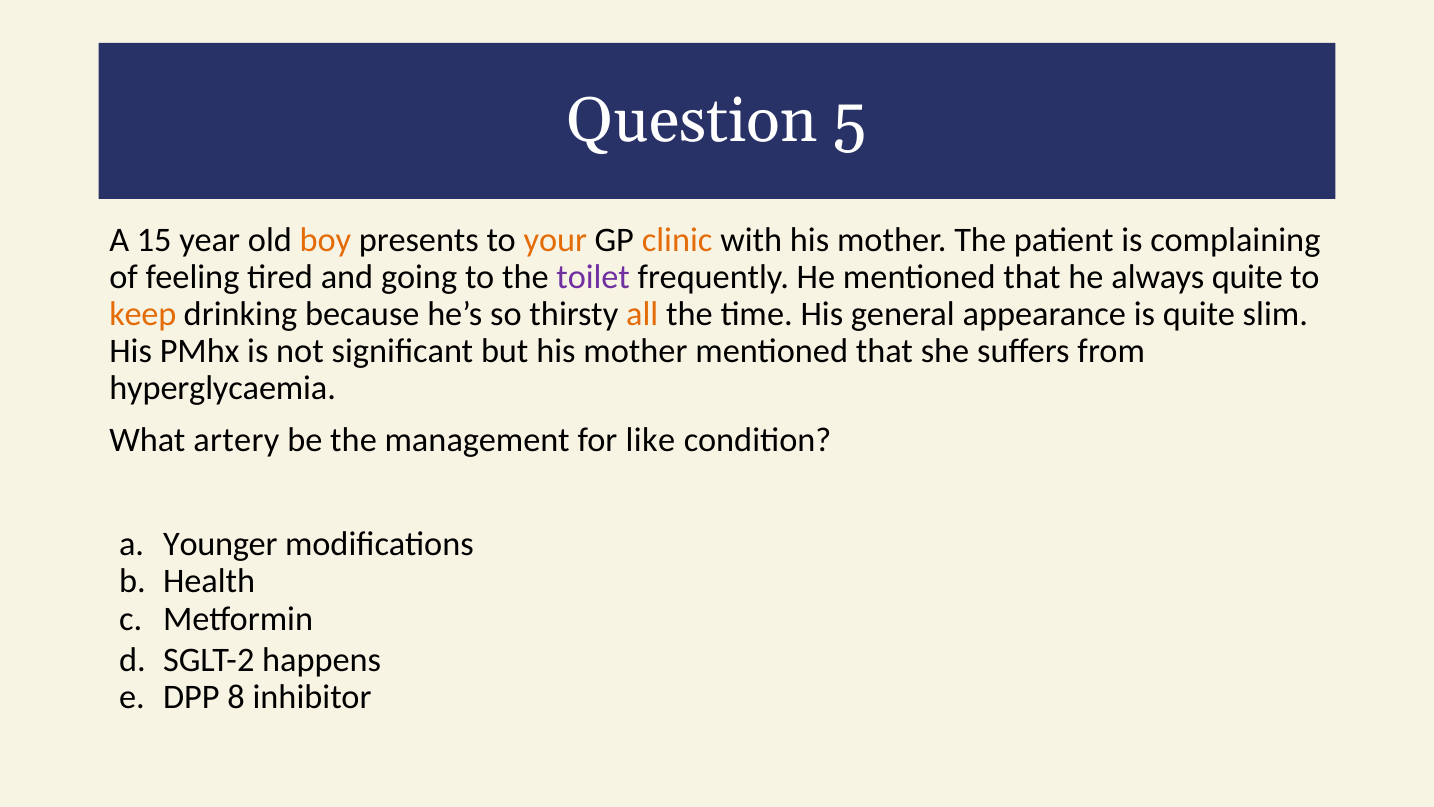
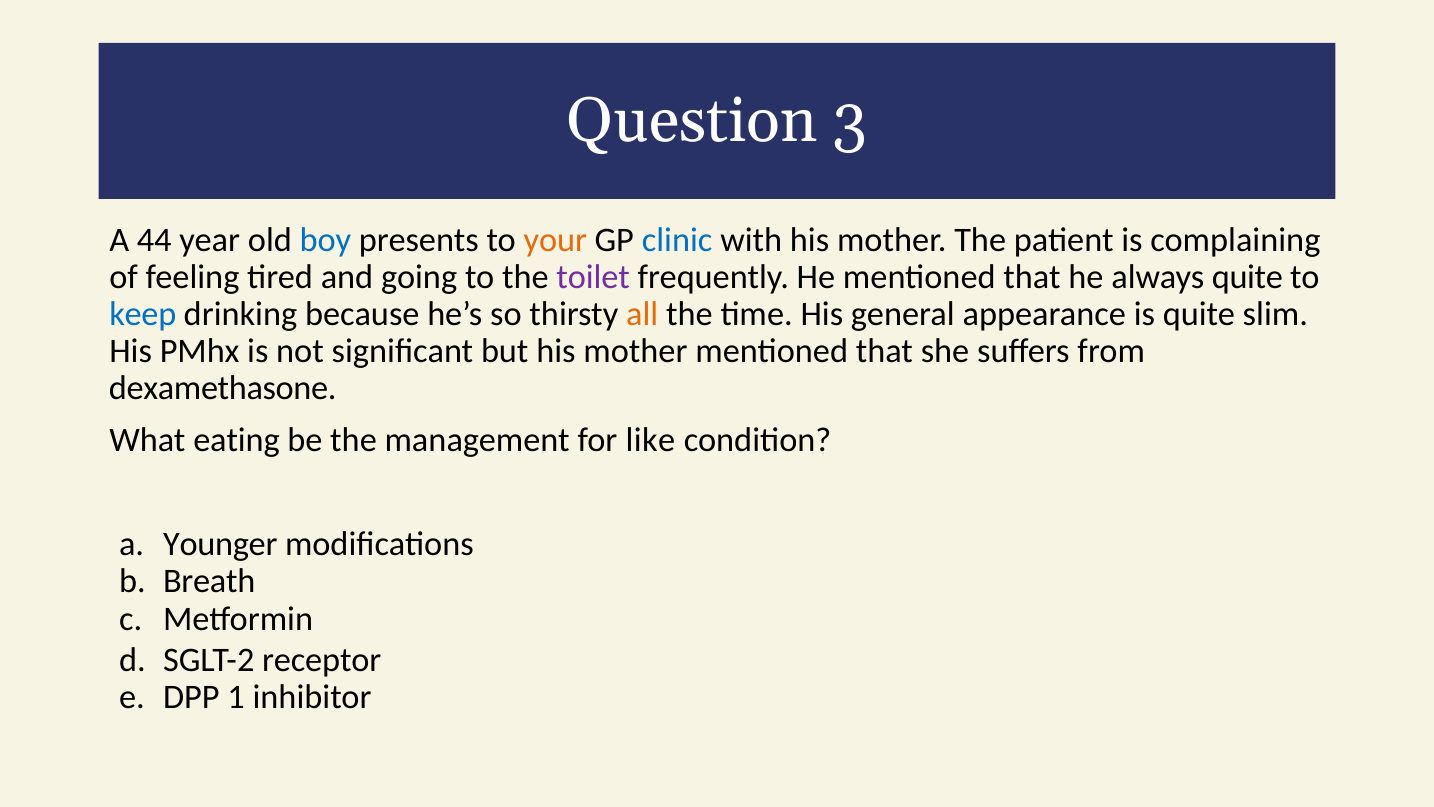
5: 5 -> 3
15: 15 -> 44
boy colour: orange -> blue
clinic colour: orange -> blue
keep colour: orange -> blue
hyperglycaemia: hyperglycaemia -> dexamethasone
artery: artery -> eating
Health: Health -> Breath
happens: happens -> receptor
8: 8 -> 1
